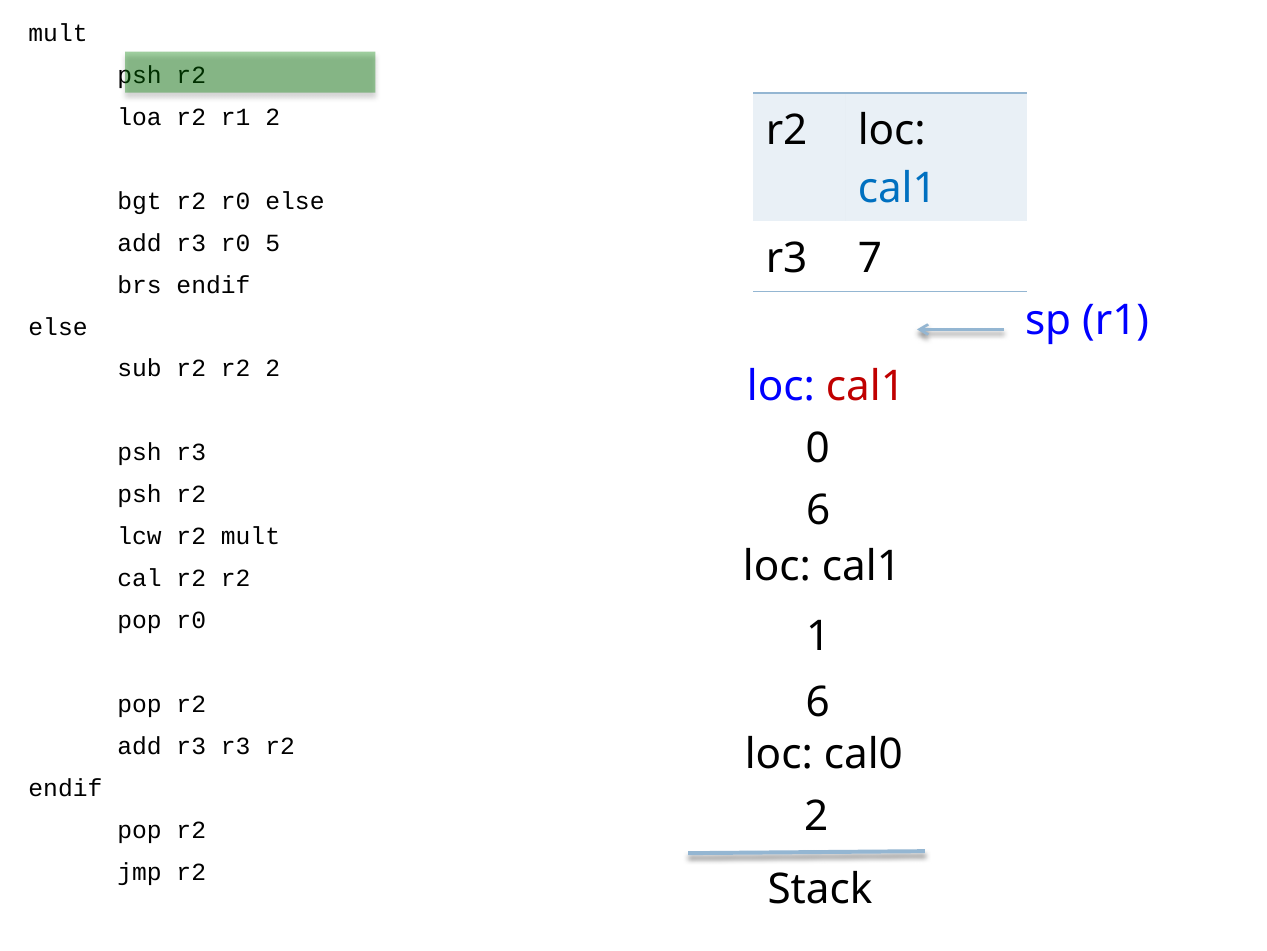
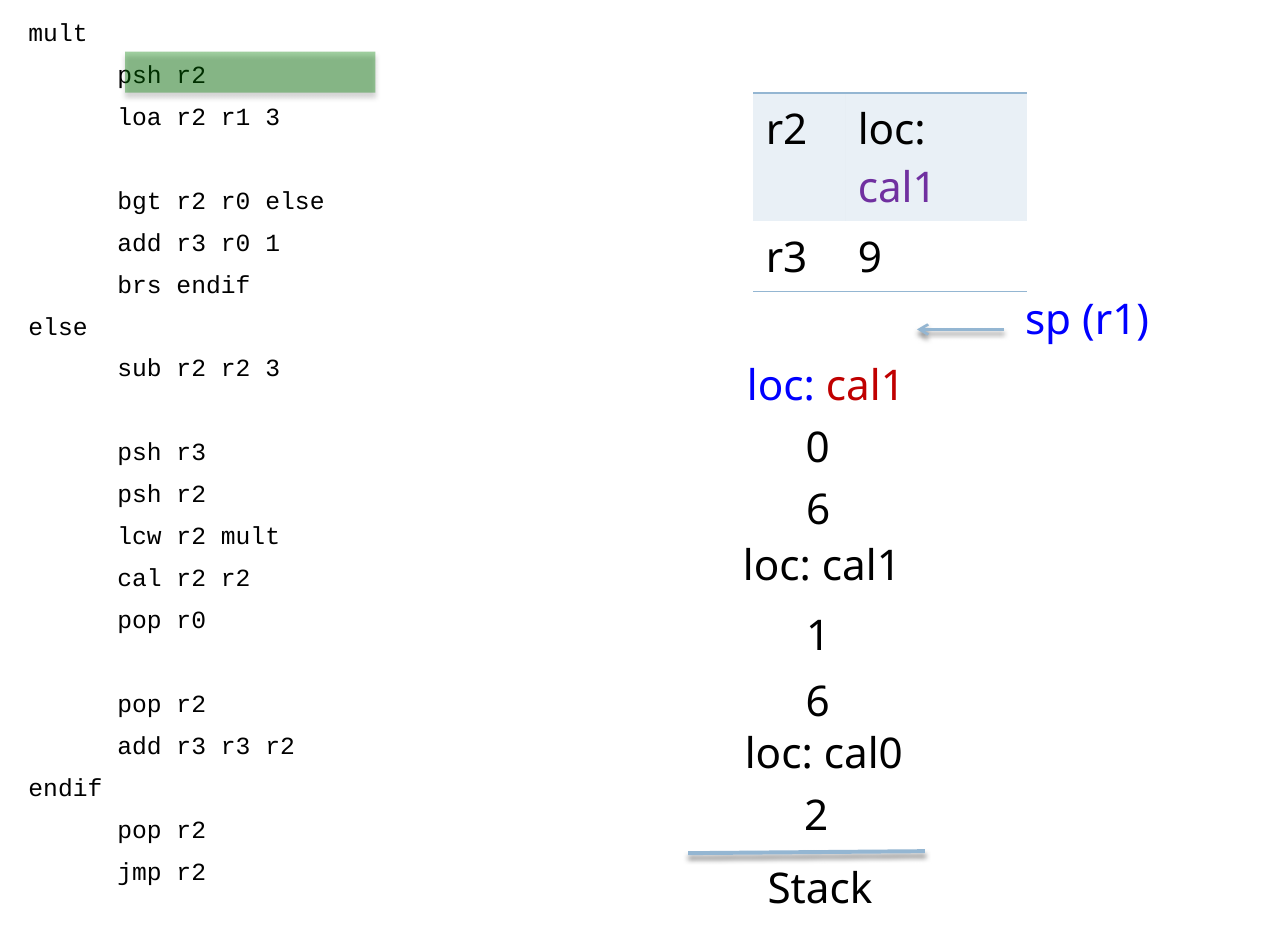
r2 r1 2: 2 -> 3
cal1 at (897, 188) colour: blue -> purple
r0 5: 5 -> 1
7: 7 -> 9
r2 2: 2 -> 3
